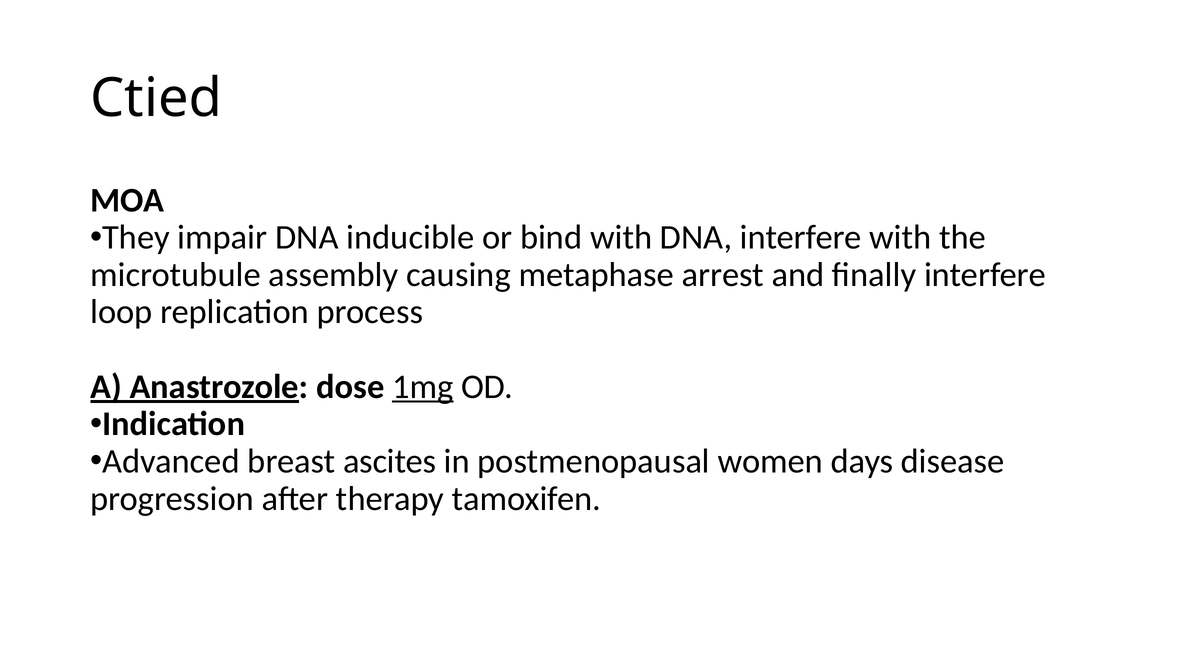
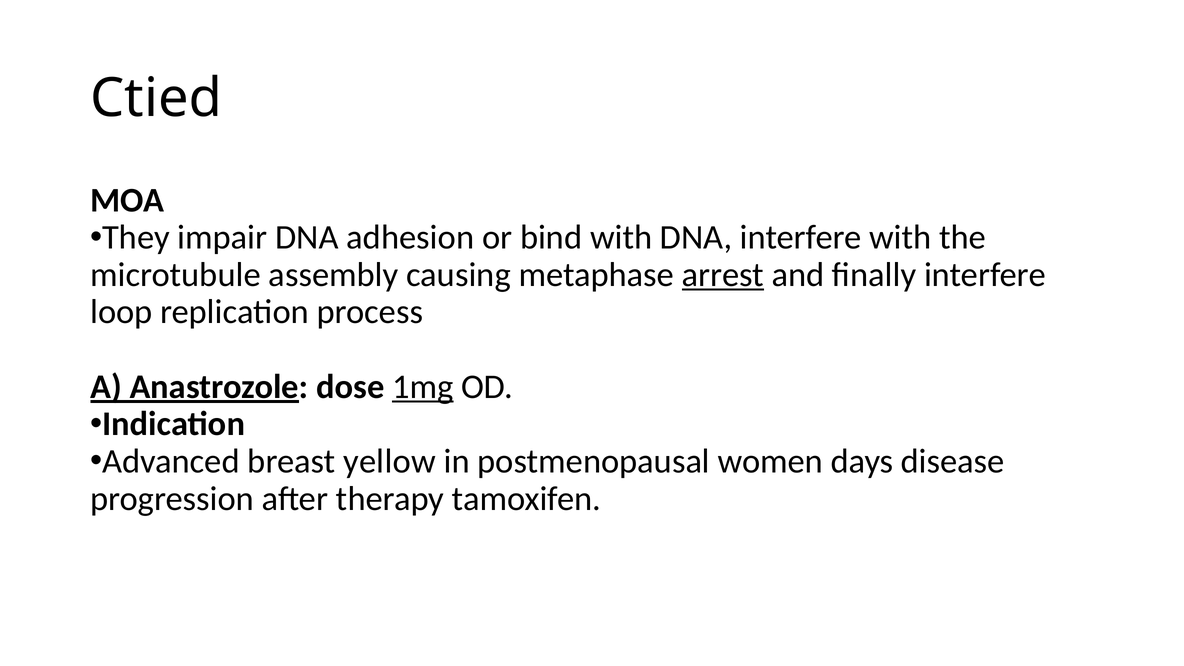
inducible: inducible -> adhesion
arrest underline: none -> present
ascites: ascites -> yellow
